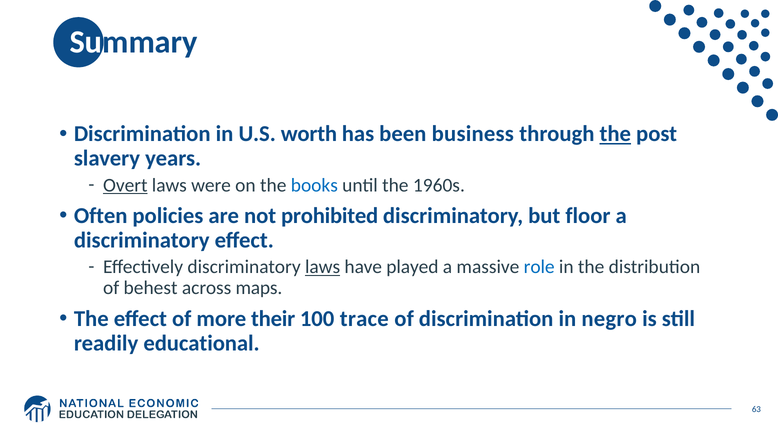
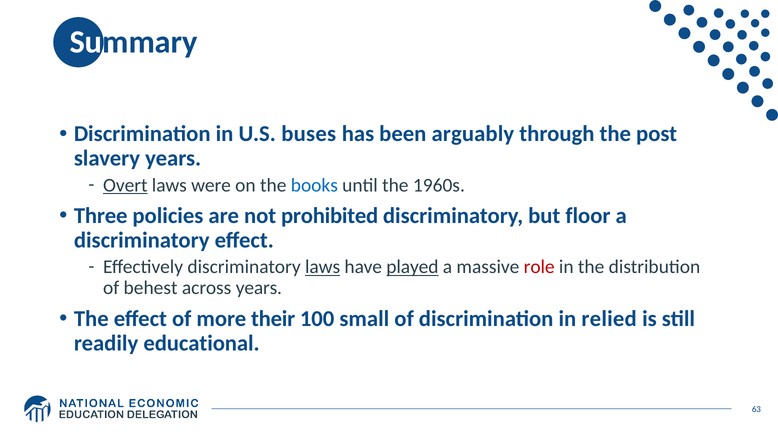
worth: worth -> buses
business: business -> arguably
the at (615, 134) underline: present -> none
Often: Often -> Three
played underline: none -> present
role colour: blue -> red
across maps: maps -> years
trace: trace -> small
negro: negro -> relied
